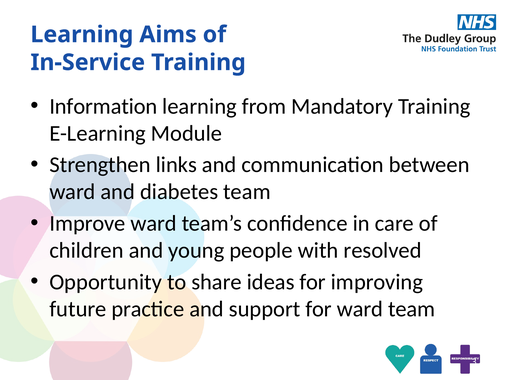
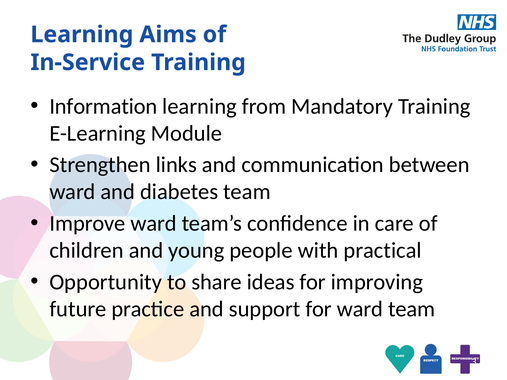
resolved: resolved -> practical
